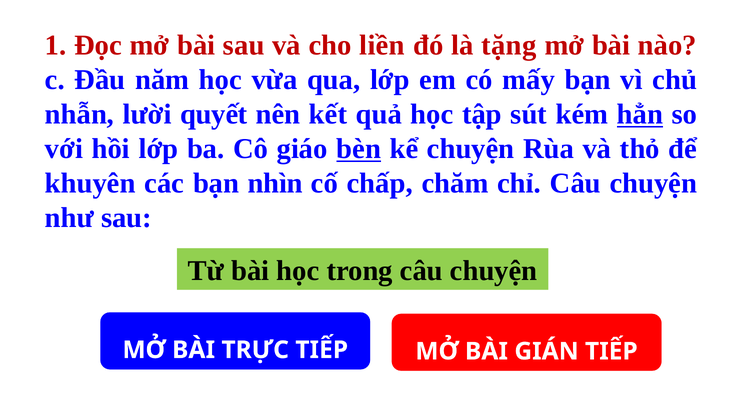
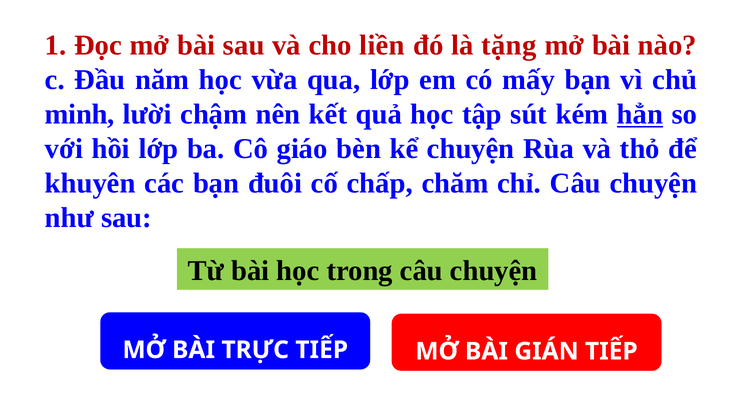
nhẫn: nhẫn -> minh
quyết: quyết -> chậm
bèn underline: present -> none
nhìn: nhìn -> đuôi
